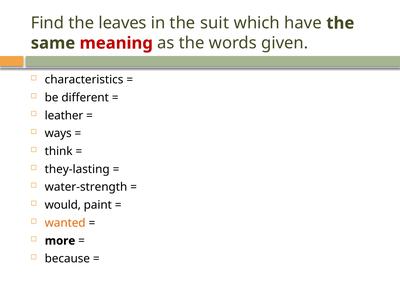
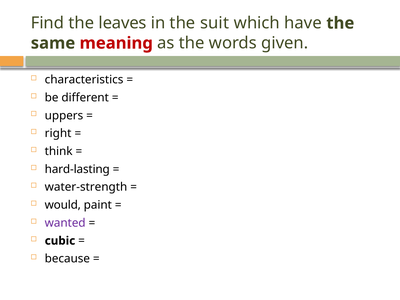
leather: leather -> uppers
ways: ways -> right
they-lasting: they-lasting -> hard-lasting
wanted colour: orange -> purple
more: more -> cubic
